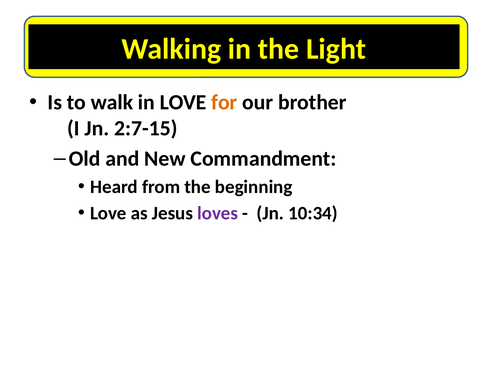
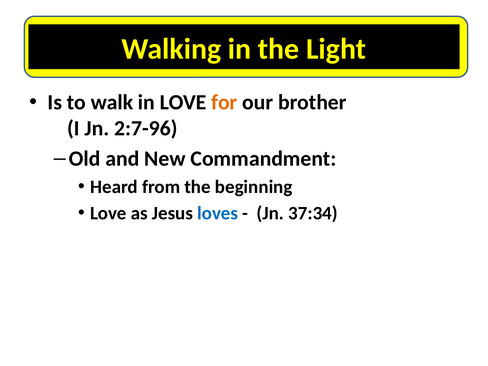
2:7-15: 2:7-15 -> 2:7-96
loves colour: purple -> blue
10:34: 10:34 -> 37:34
